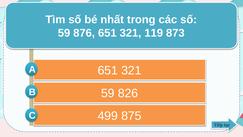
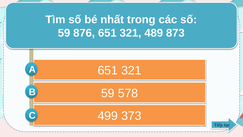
119: 119 -> 489
826: 826 -> 578
875: 875 -> 373
